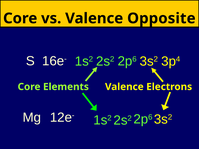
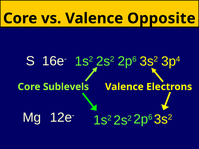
Elements: Elements -> Sublevels
